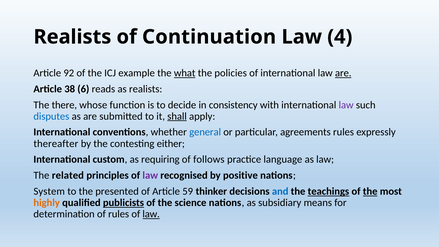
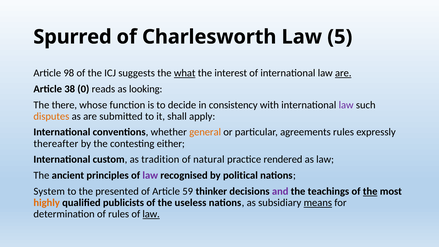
Realists at (72, 37): Realists -> Spurred
Continuation: Continuation -> Charlesworth
4: 4 -> 5
92: 92 -> 98
example: example -> suggests
policies: policies -> interest
6: 6 -> 0
as realists: realists -> looking
disputes colour: blue -> orange
shall underline: present -> none
general colour: blue -> orange
requiring: requiring -> tradition
follows: follows -> natural
language: language -> rendered
related: related -> ancient
positive: positive -> political
and colour: blue -> purple
teachings underline: present -> none
publicists underline: present -> none
science: science -> useless
means underline: none -> present
